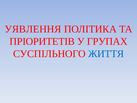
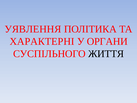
ПРІОРИТЕТІВ: ПРІОРИТЕТІВ -> ХАРАКТЕРНІ
ГРУПАХ: ГРУПАХ -> ОРГАНИ
ЖИТТЯ colour: blue -> black
